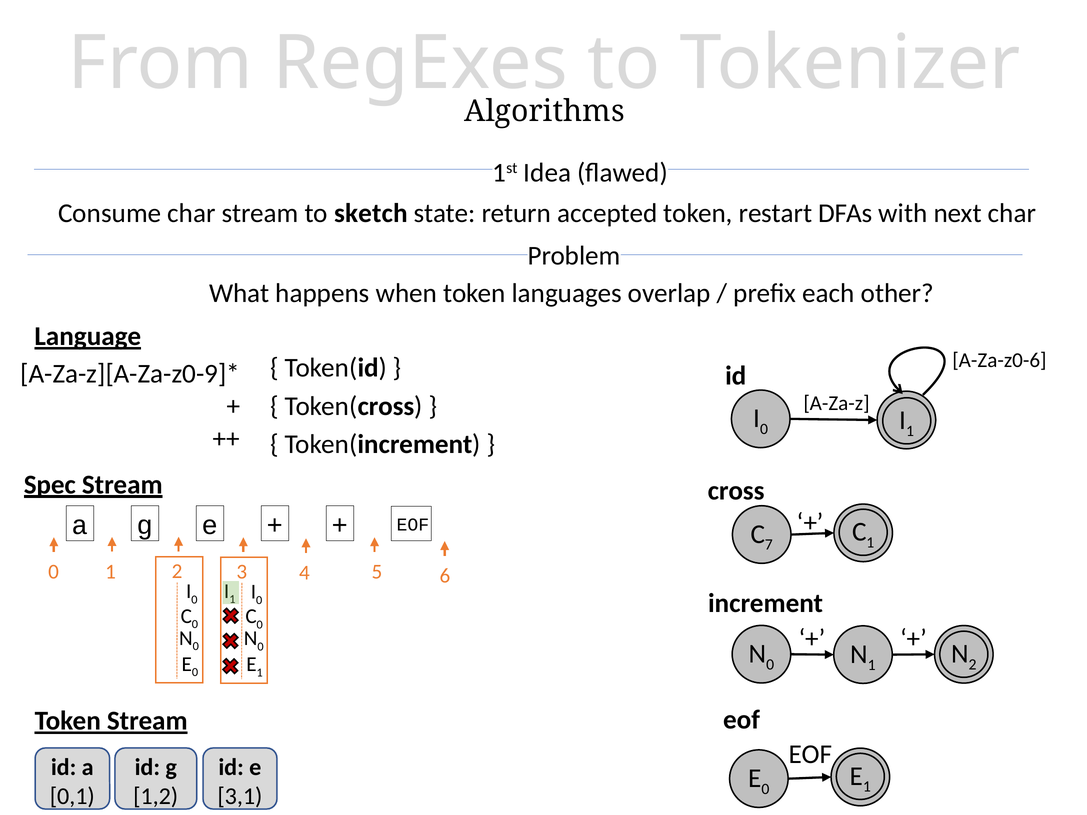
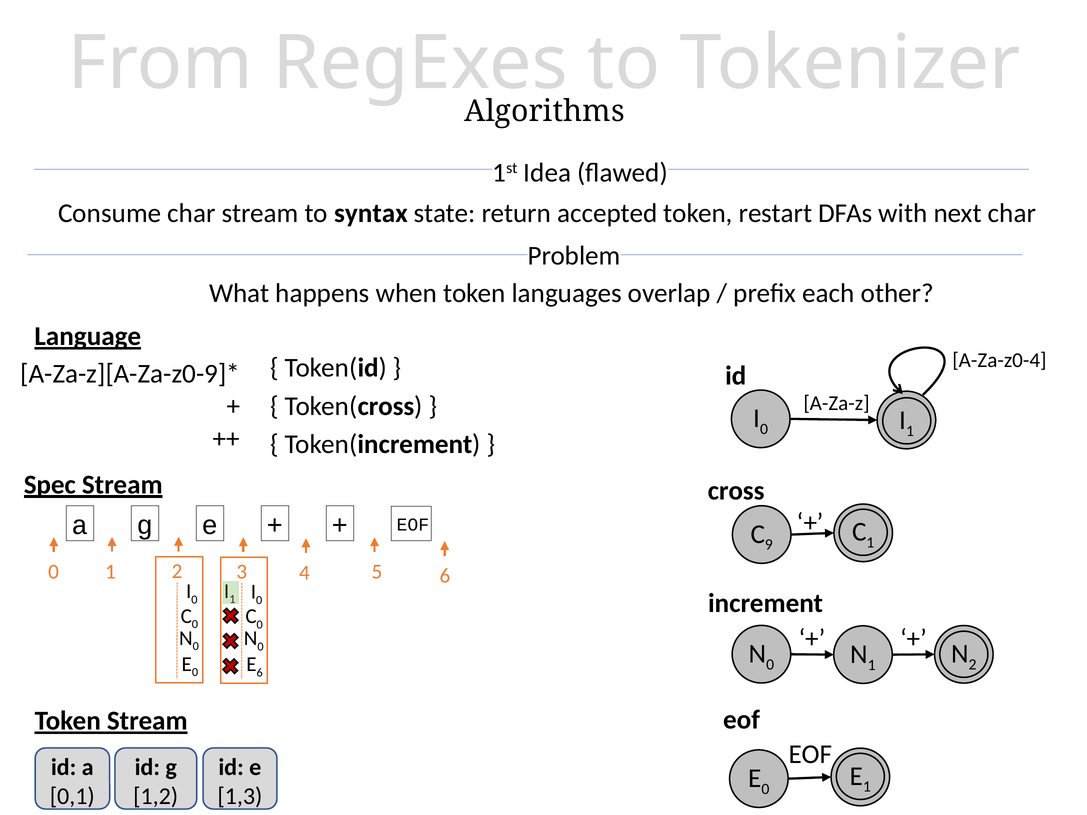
sketch: sketch -> syntax
A-Za-z0-6: A-Za-z0-6 -> A-Za-z0-4
7: 7 -> 9
1 at (260, 673): 1 -> 6
3,1: 3,1 -> 1,3
